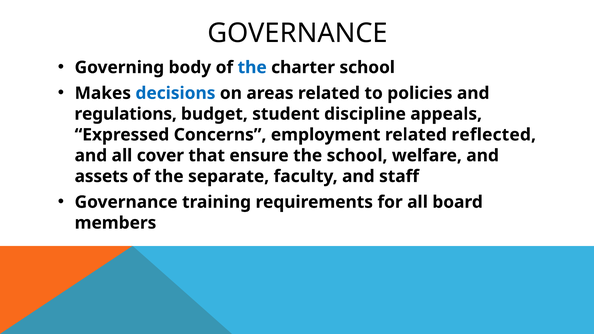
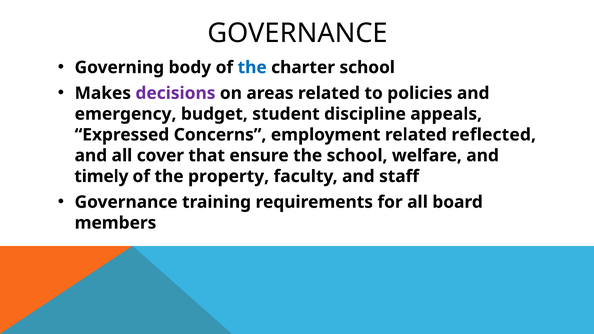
decisions colour: blue -> purple
regulations: regulations -> emergency
assets: assets -> timely
separate: separate -> property
